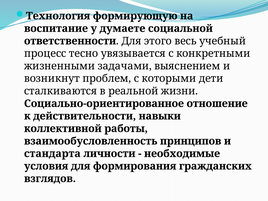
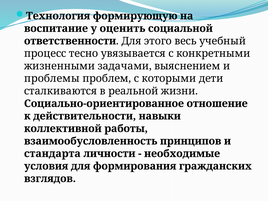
думаете: думаете -> оценить
возникнут: возникнут -> проблемы
